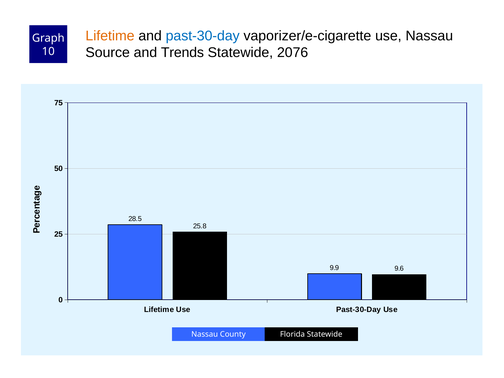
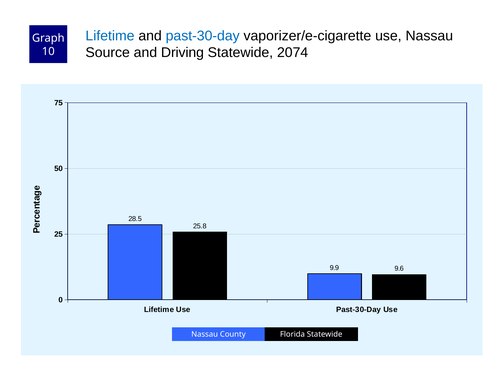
Lifetime at (110, 36) colour: orange -> blue
Trends: Trends -> Driving
2076: 2076 -> 2074
